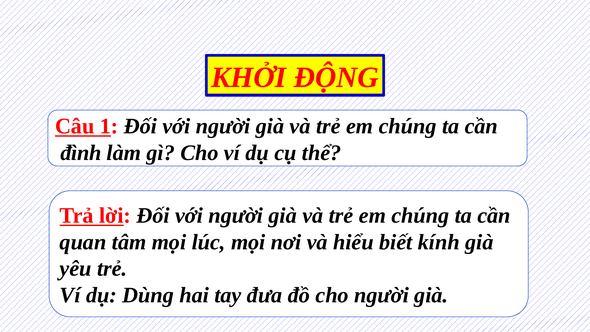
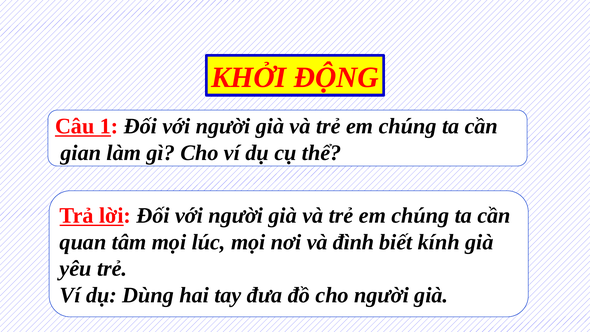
đình: đình -> gian
hiểu: hiểu -> đình
